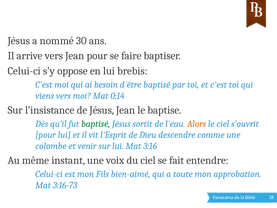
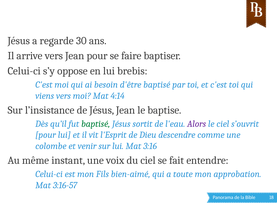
nommé: nommé -> regarde
0:14: 0:14 -> 4:14
Alors colour: orange -> purple
3:16-73: 3:16-73 -> 3:16-57
